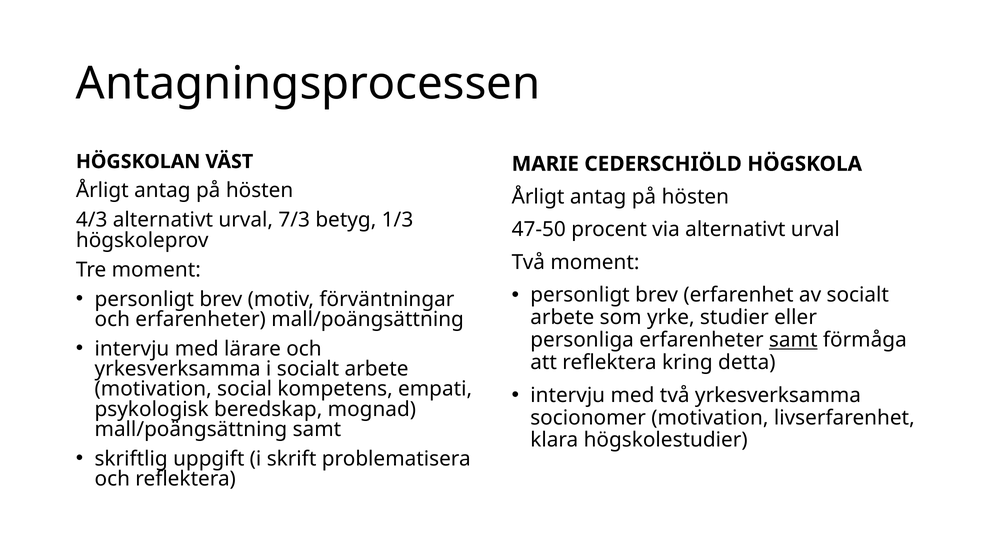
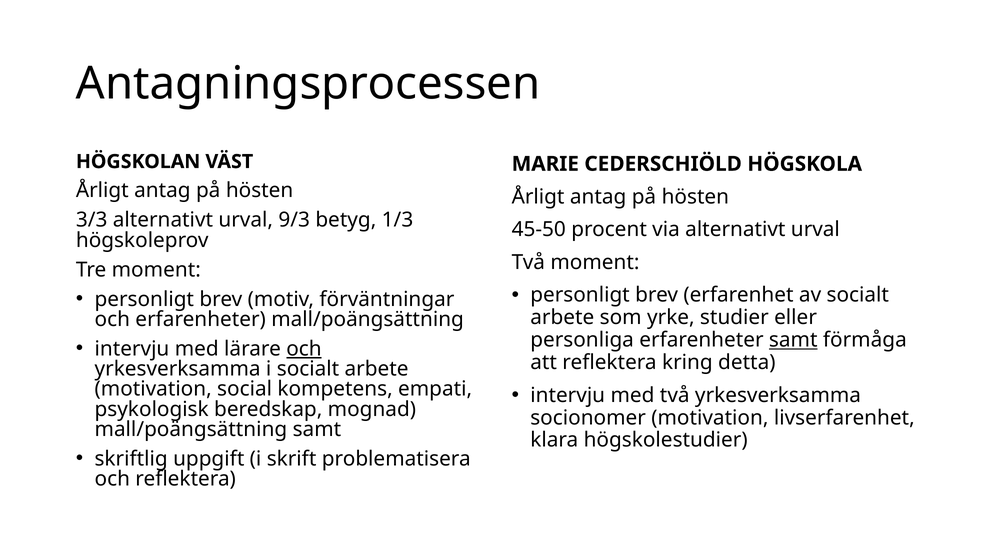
4/3: 4/3 -> 3/3
7/3: 7/3 -> 9/3
47-50: 47-50 -> 45-50
och at (304, 349) underline: none -> present
